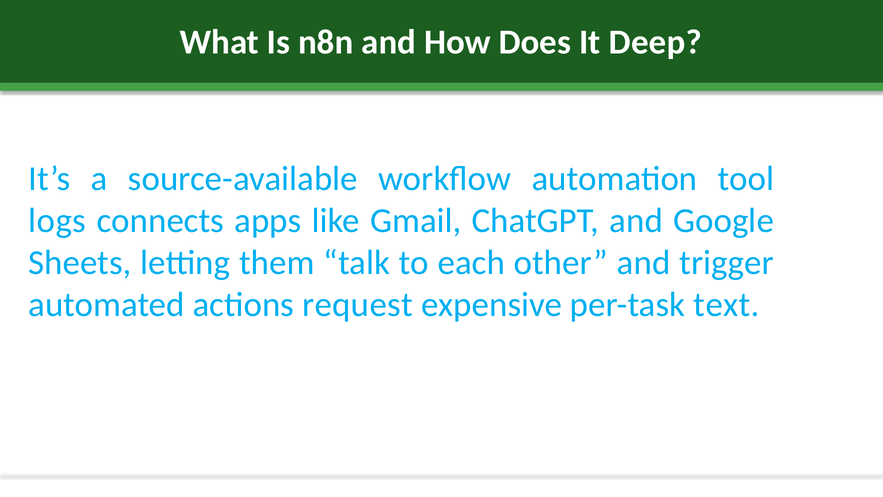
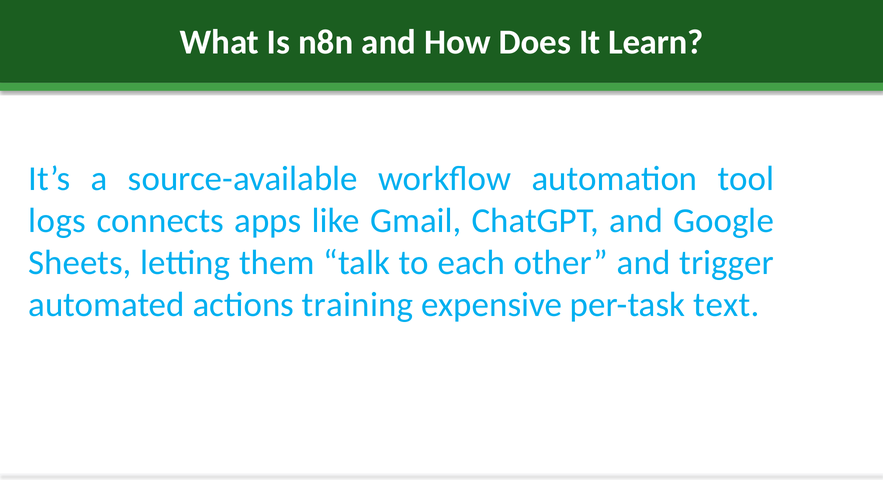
Deep: Deep -> Learn
request: request -> training
